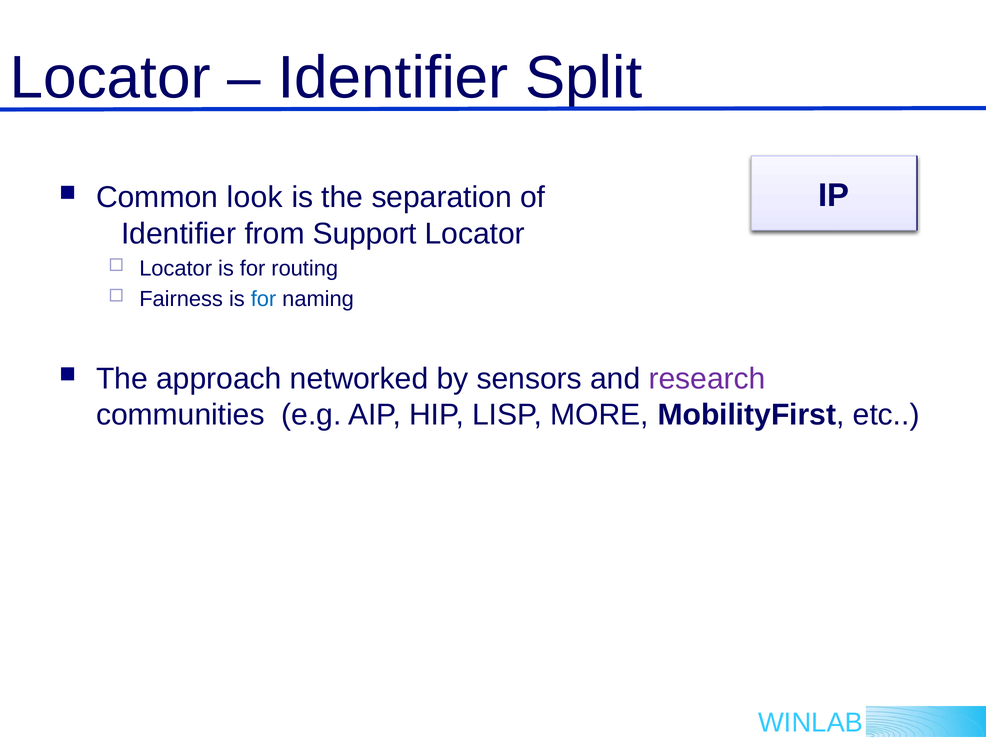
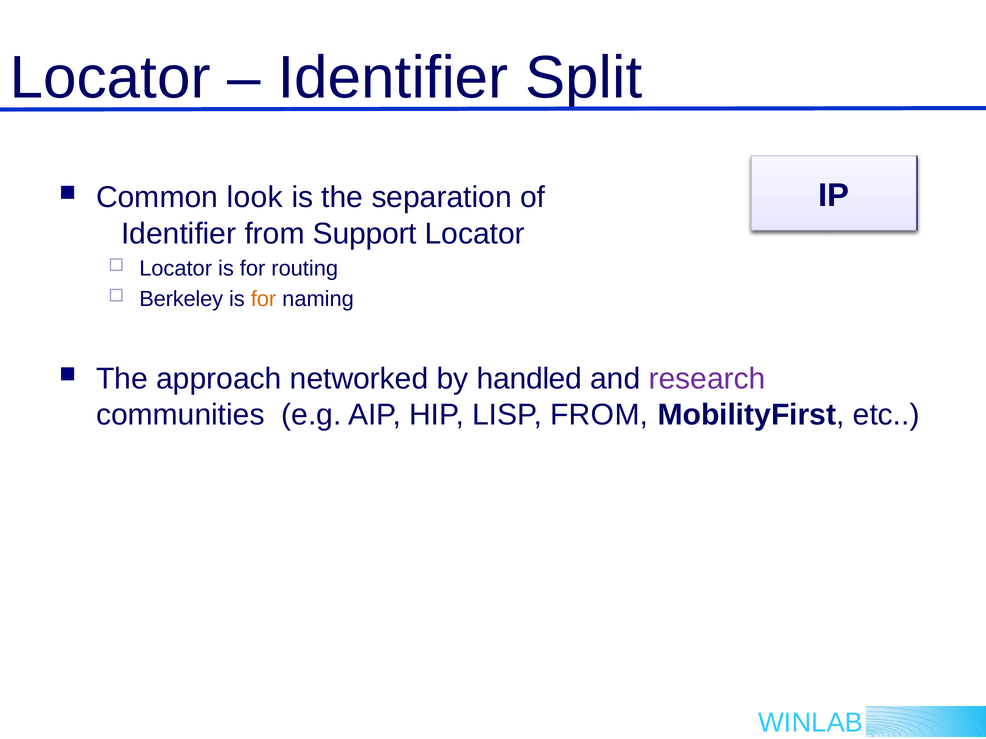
Fairness: Fairness -> Berkeley
for at (263, 299) colour: blue -> orange
sensors: sensors -> handled
LISP MORE: MORE -> FROM
